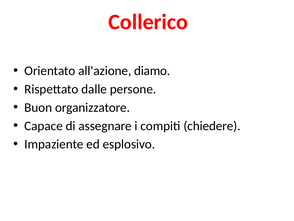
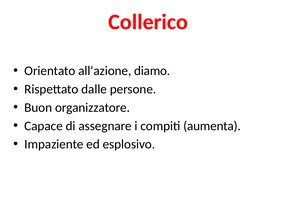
chiedere: chiedere -> aumenta
